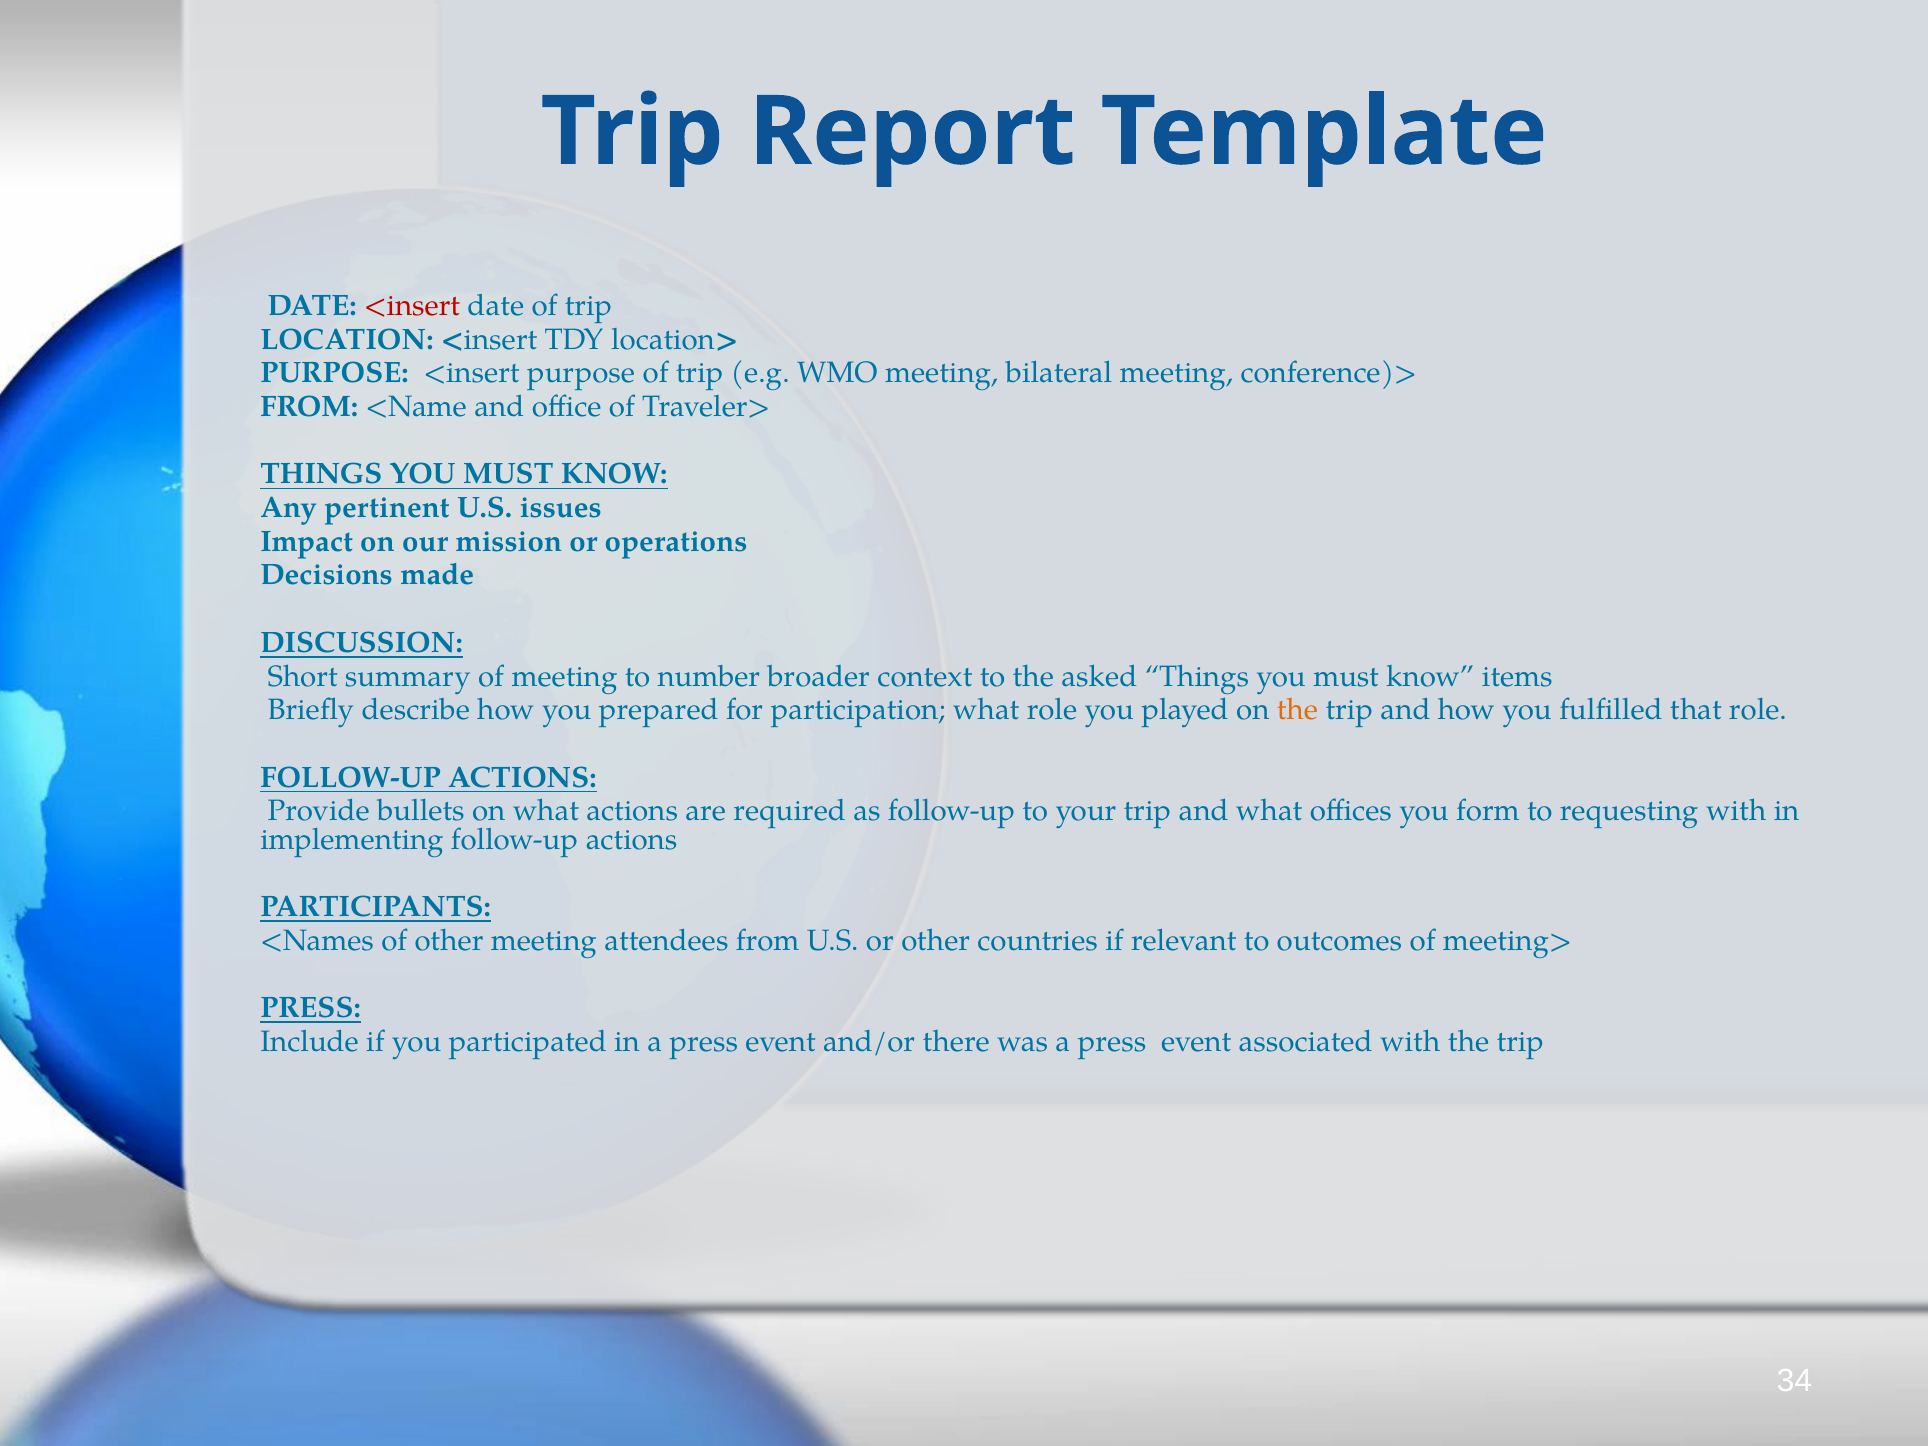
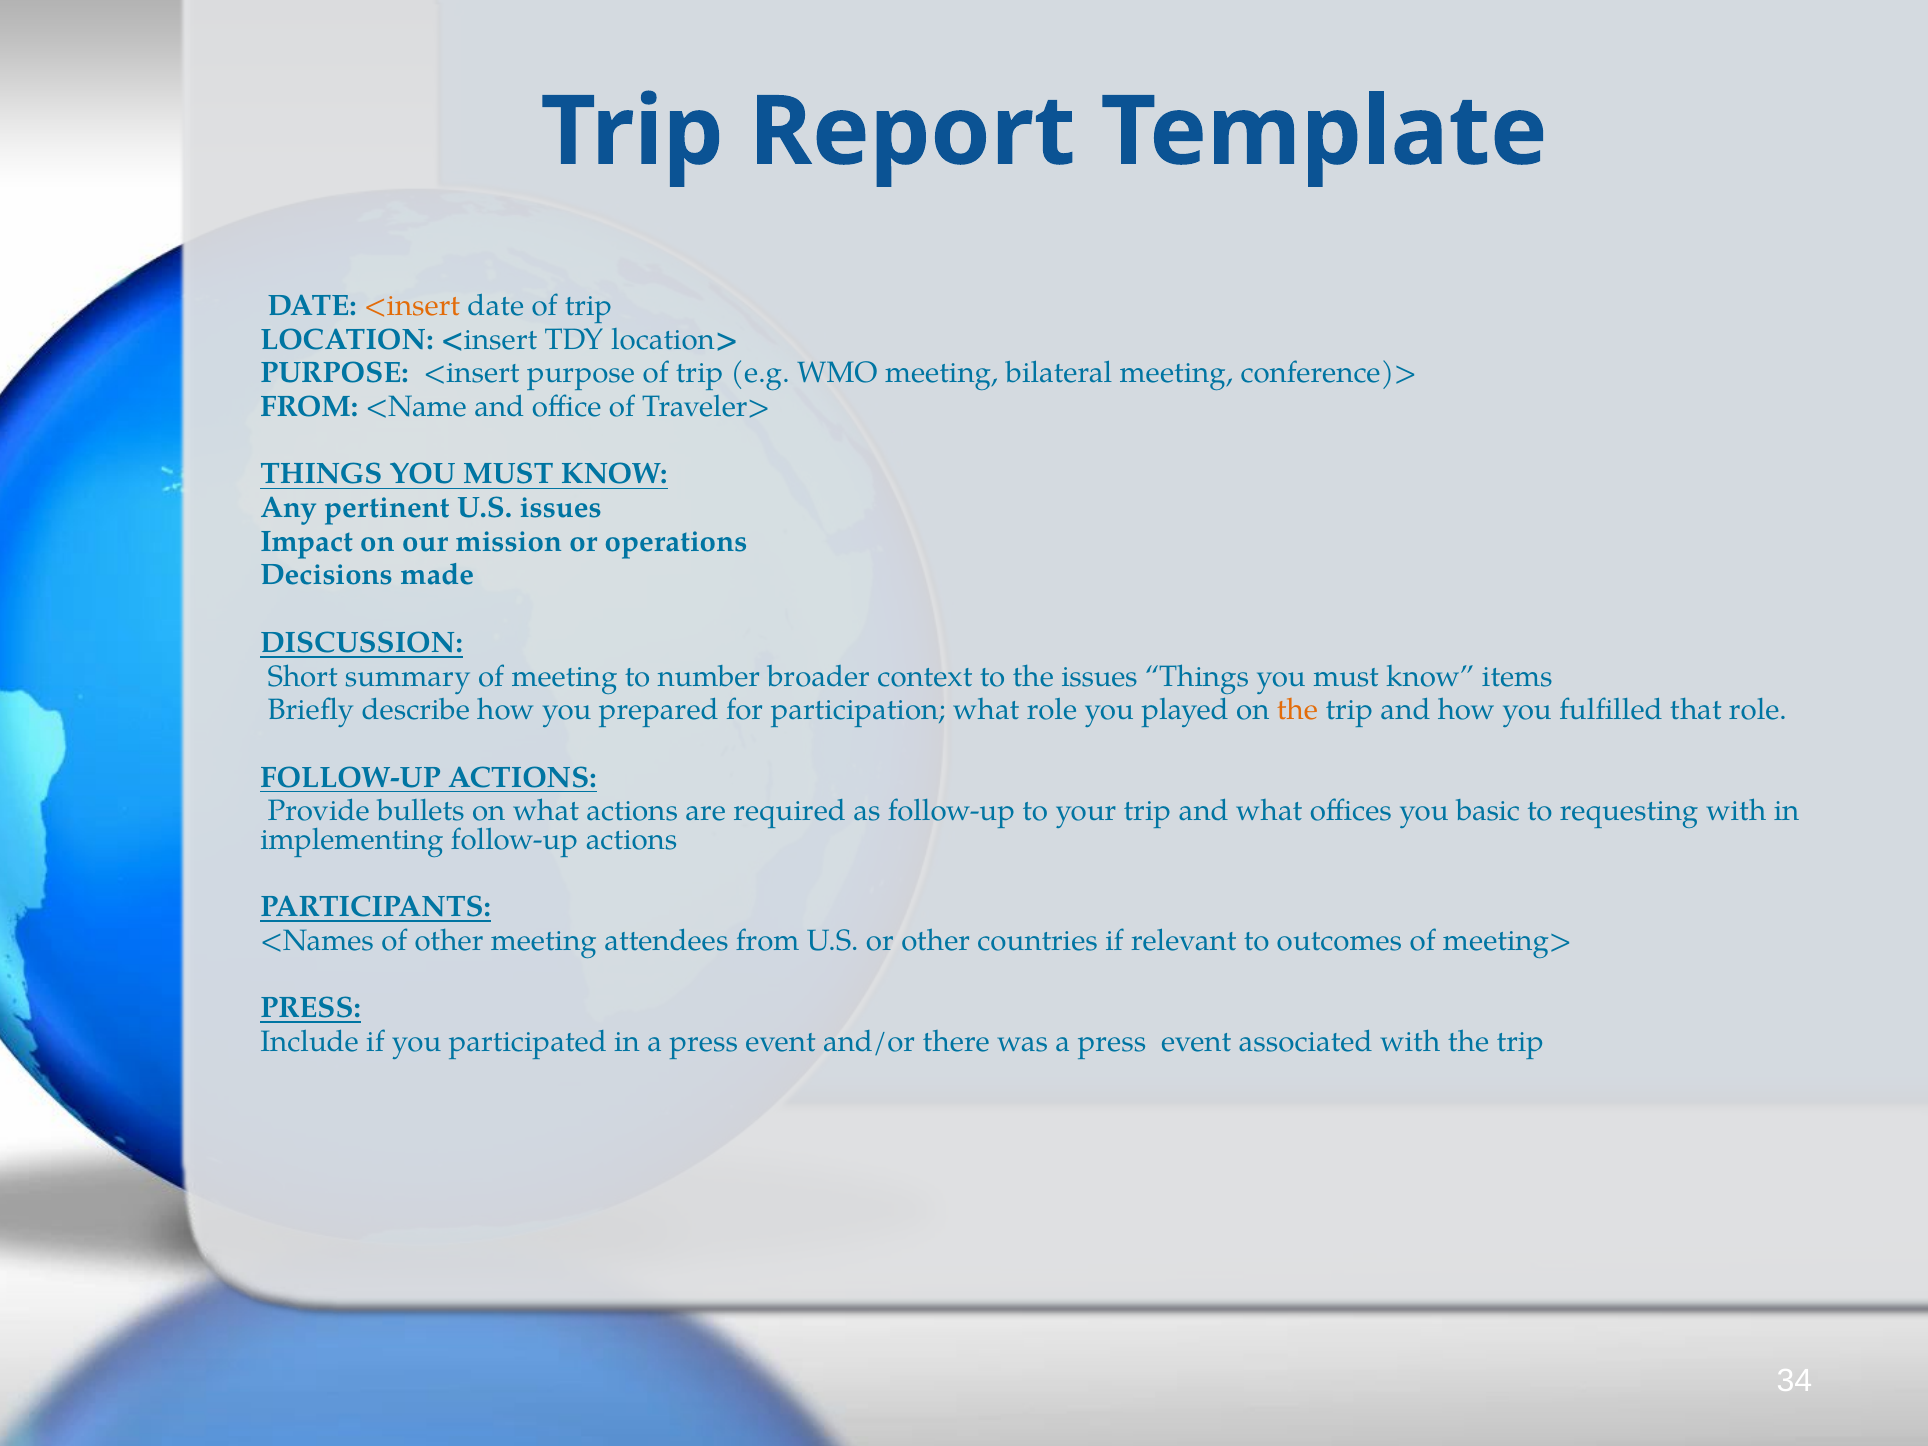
<insert at (412, 306) colour: red -> orange
the asked: asked -> issues
form: form -> basic
